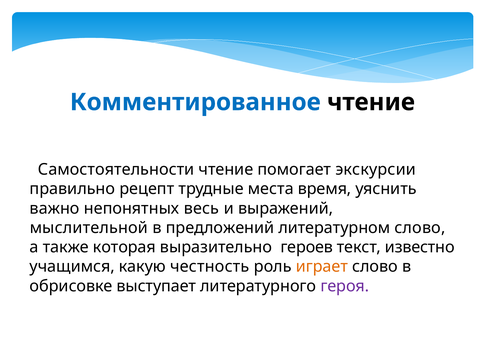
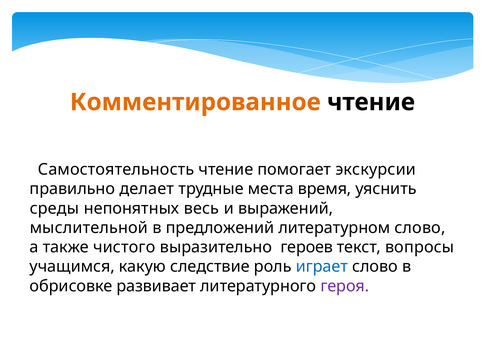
Комментированное colour: blue -> orange
Самостоятельности: Самостоятельности -> Самостоятельность
рецепт: рецепт -> делает
важно: важно -> среды
которая: которая -> чистого
известно: известно -> вопросы
честность: честность -> следствие
играет colour: orange -> blue
выступает: выступает -> развивает
